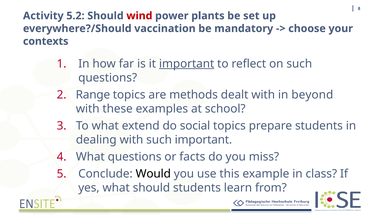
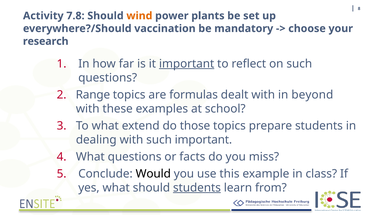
5.2: 5.2 -> 7.8
wind colour: red -> orange
contexts: contexts -> research
methods: methods -> formulas
social: social -> those
students at (197, 188) underline: none -> present
